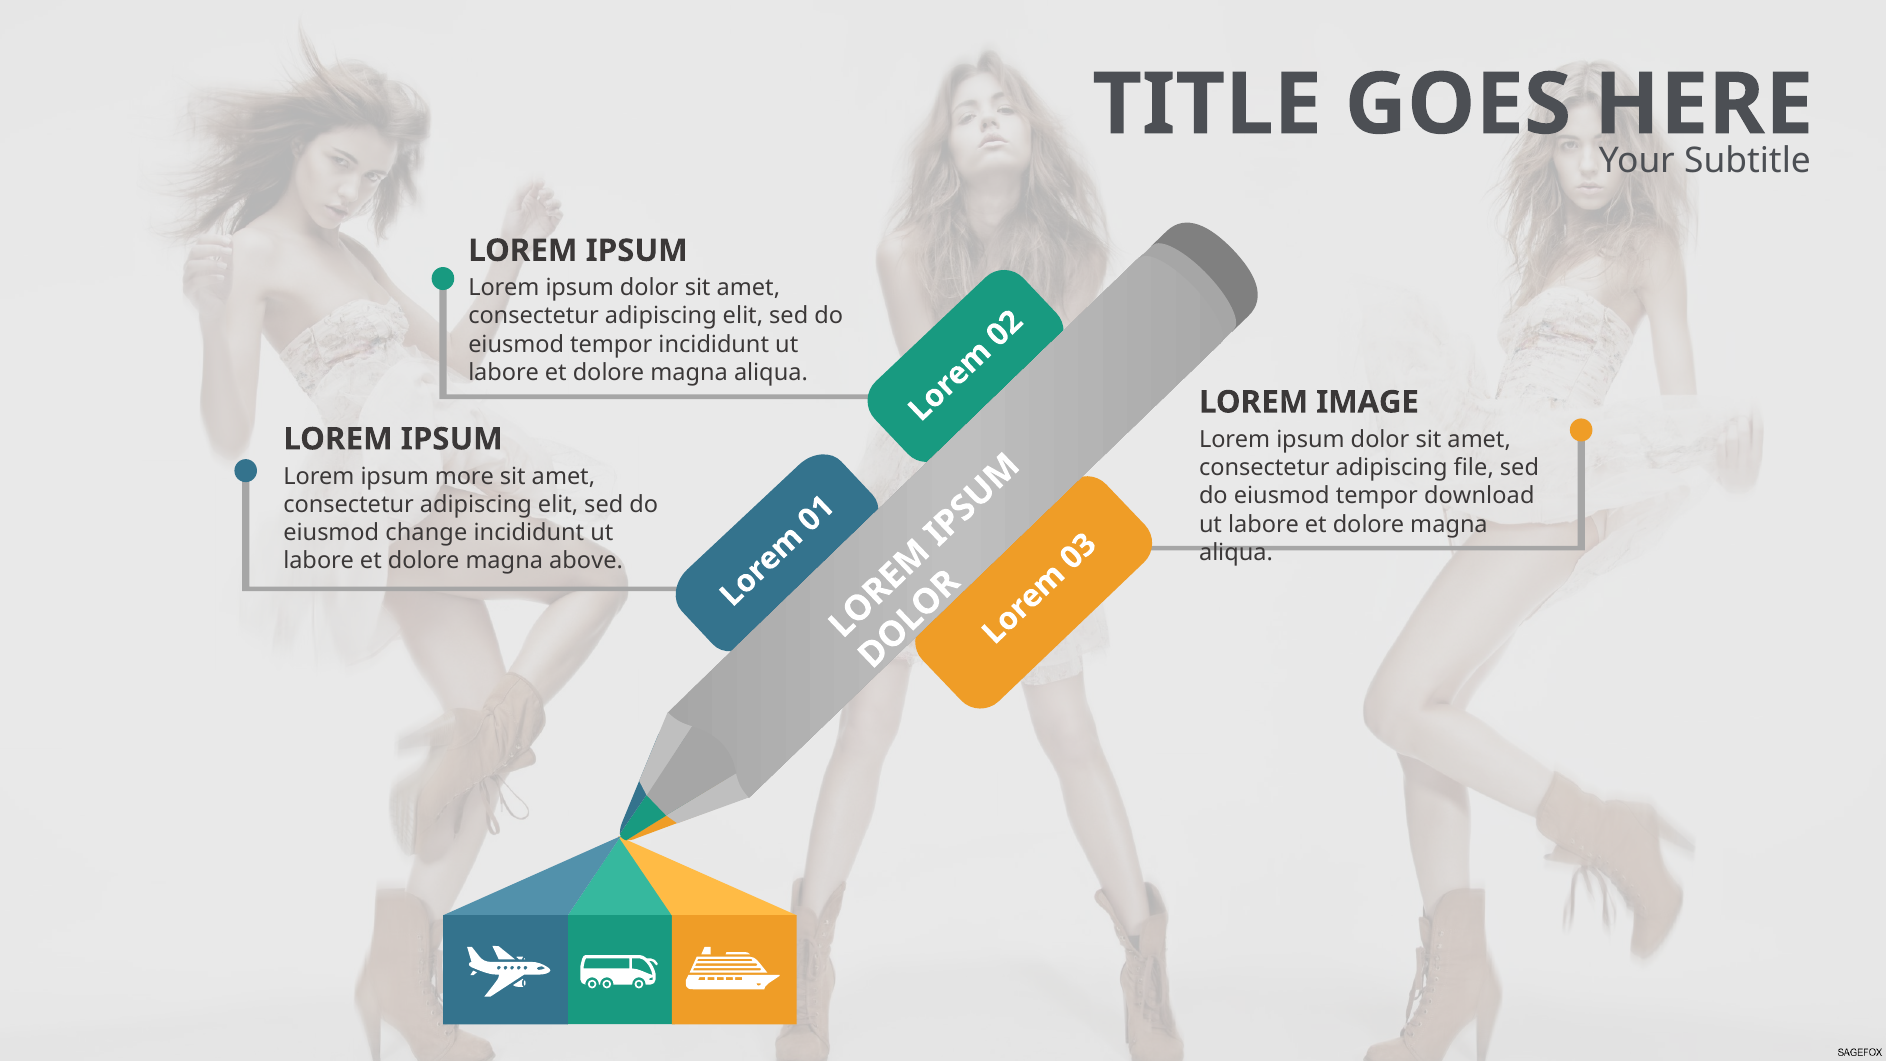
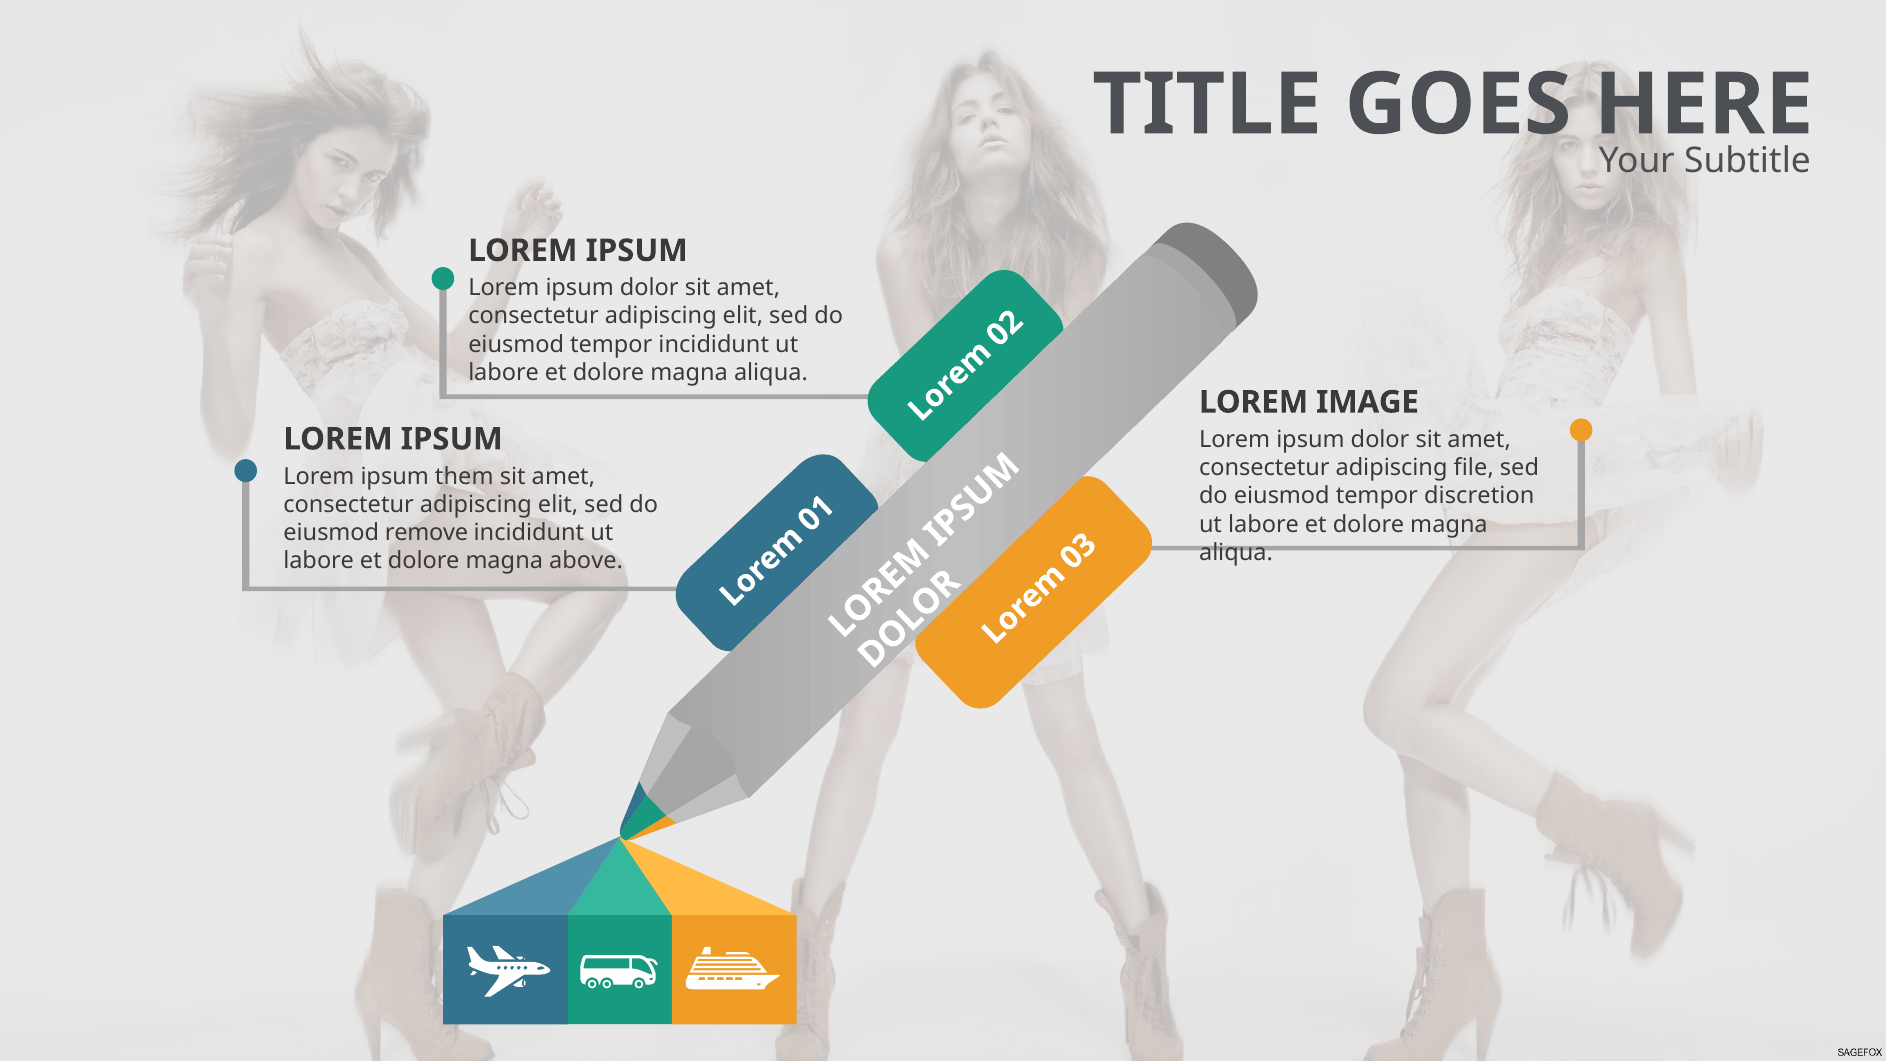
more: more -> them
download: download -> discretion
change: change -> remove
